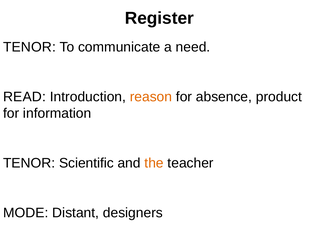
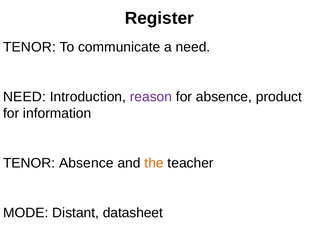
READ at (24, 97): READ -> NEED
reason colour: orange -> purple
TENOR Scientific: Scientific -> Absence
designers: designers -> datasheet
